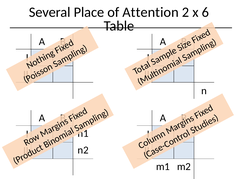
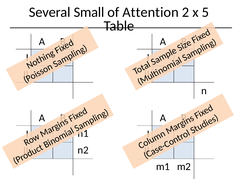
Place: Place -> Small
6: 6 -> 5
